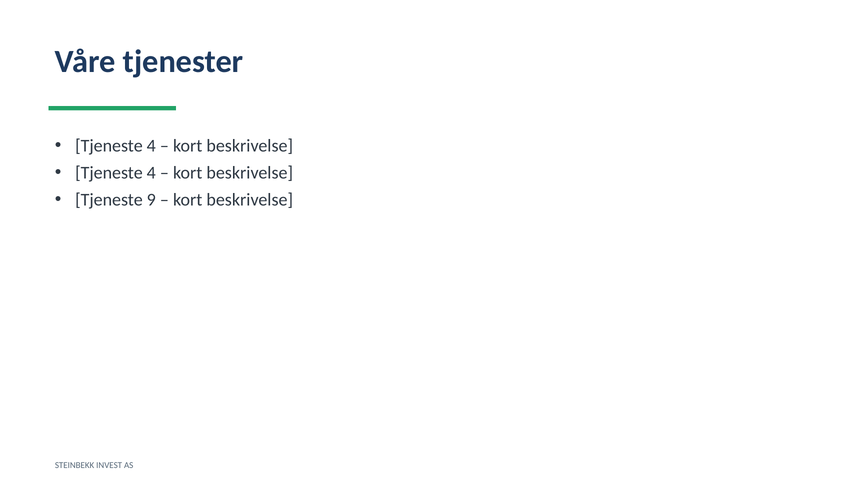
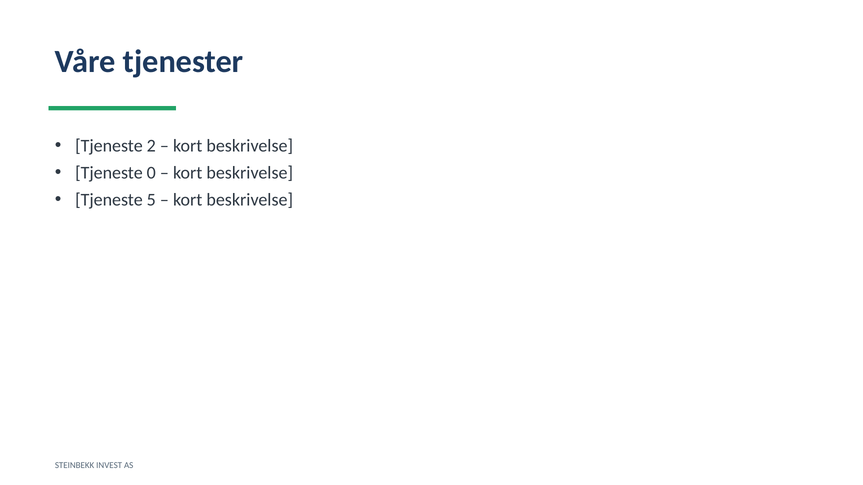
4 at (151, 146): 4 -> 2
4 at (151, 173): 4 -> 0
9: 9 -> 5
